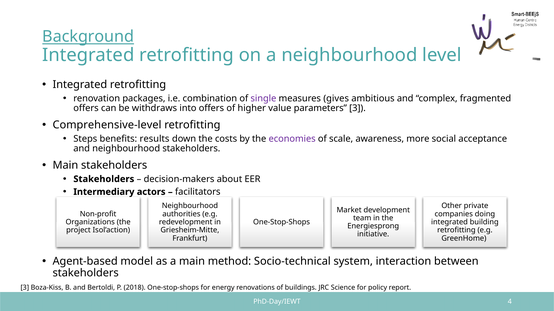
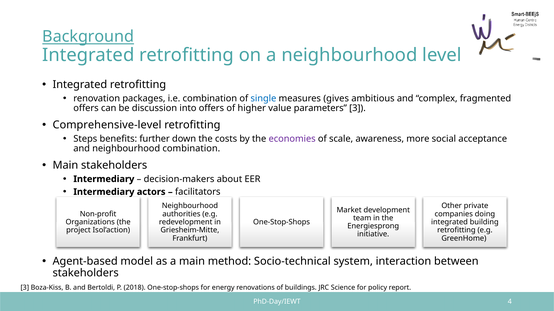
single colour: purple -> blue
withdraws: withdraws -> discussion
results: results -> further
neighbourhood stakeholders: stakeholders -> combination
Stakeholders at (104, 179): Stakeholders -> Intermediary
